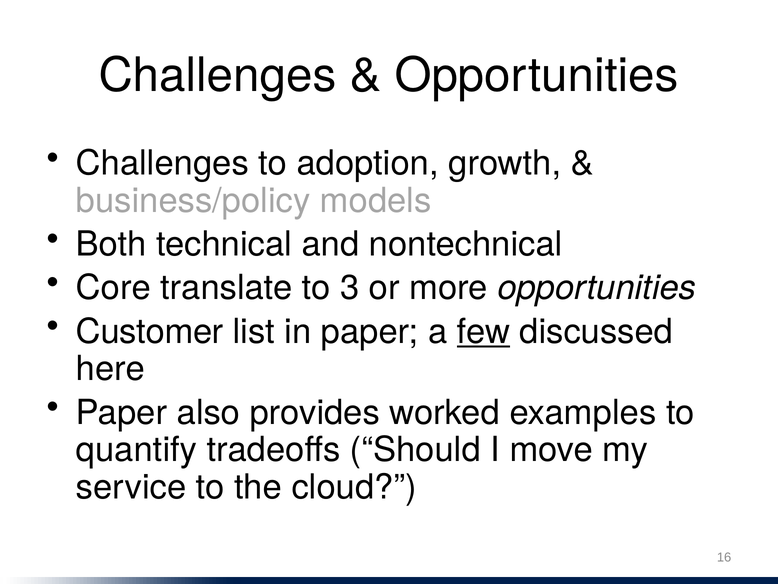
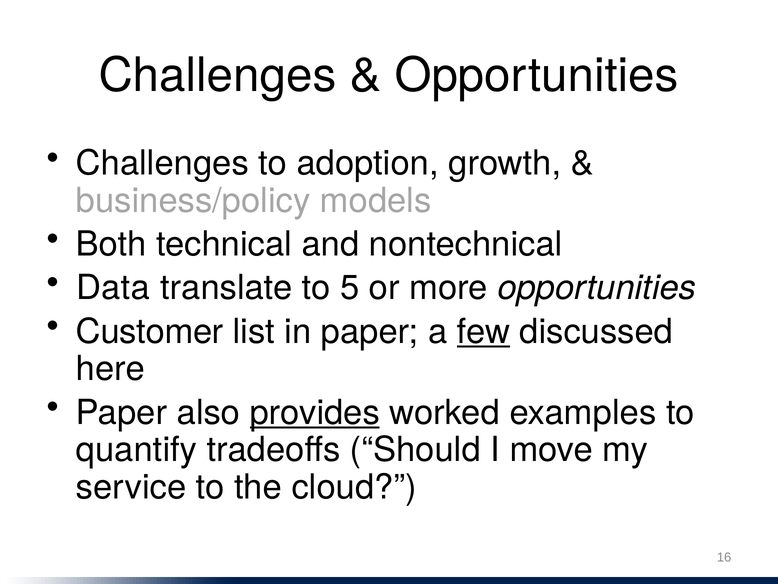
Core: Core -> Data
3: 3 -> 5
provides underline: none -> present
